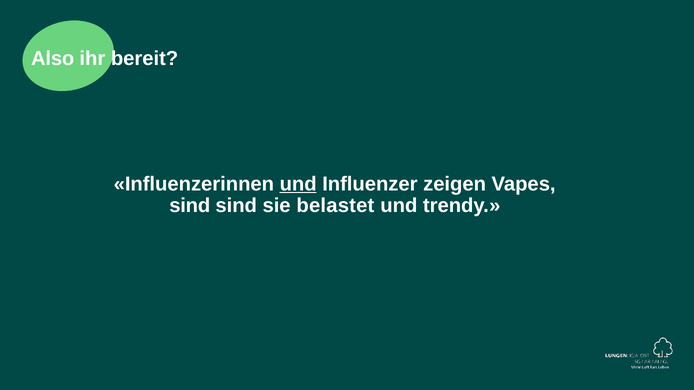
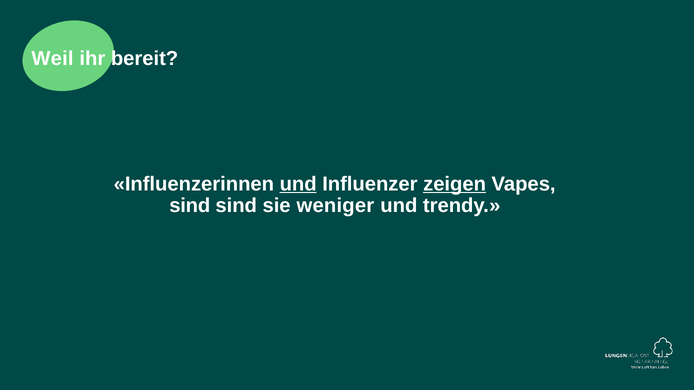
Also: Also -> Weil
zeigen underline: none -> present
belastet: belastet -> weniger
